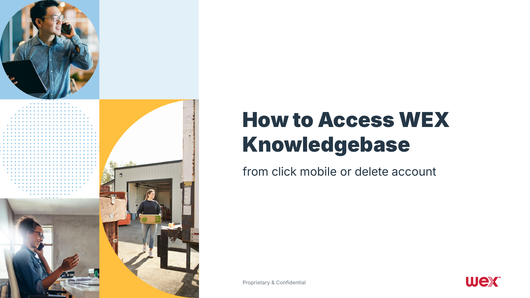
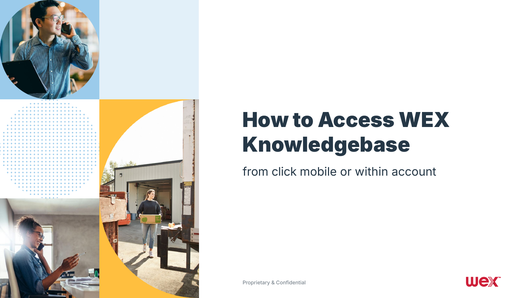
delete: delete -> within
